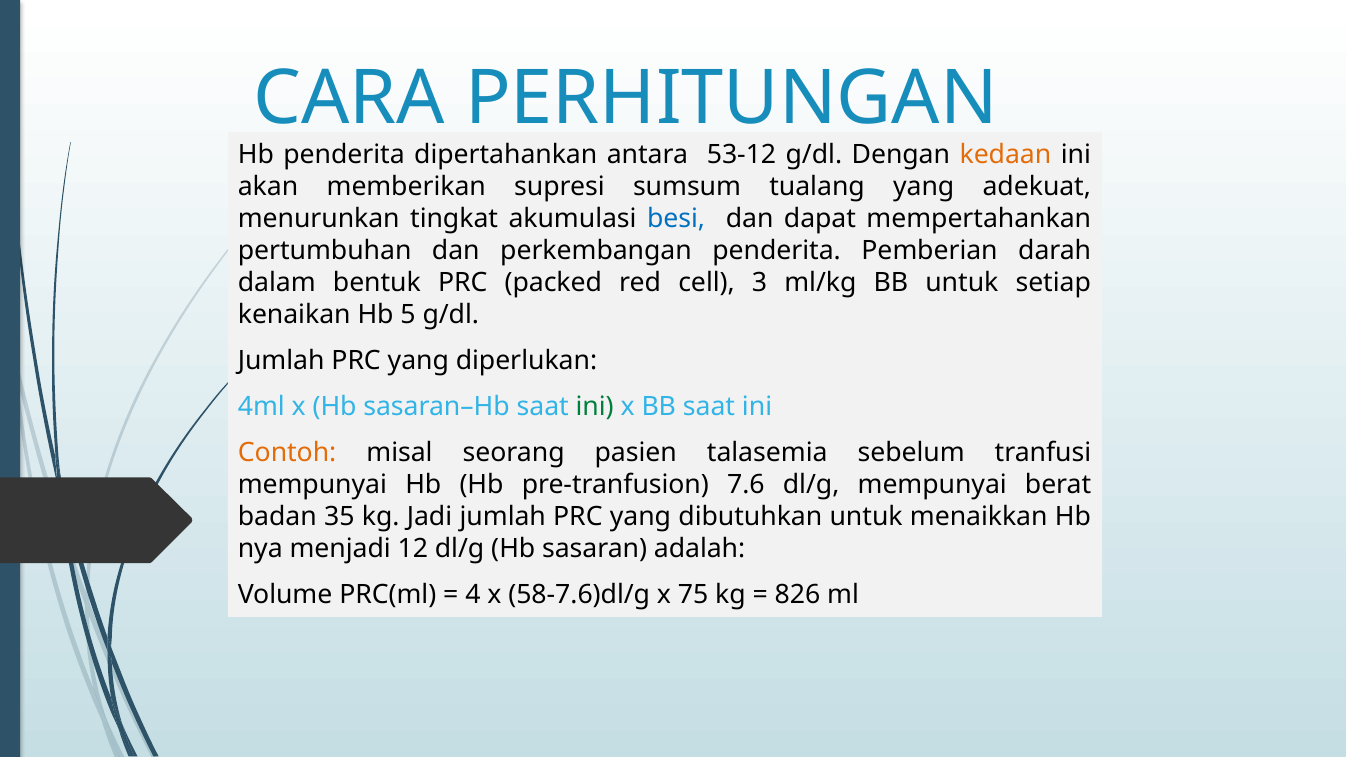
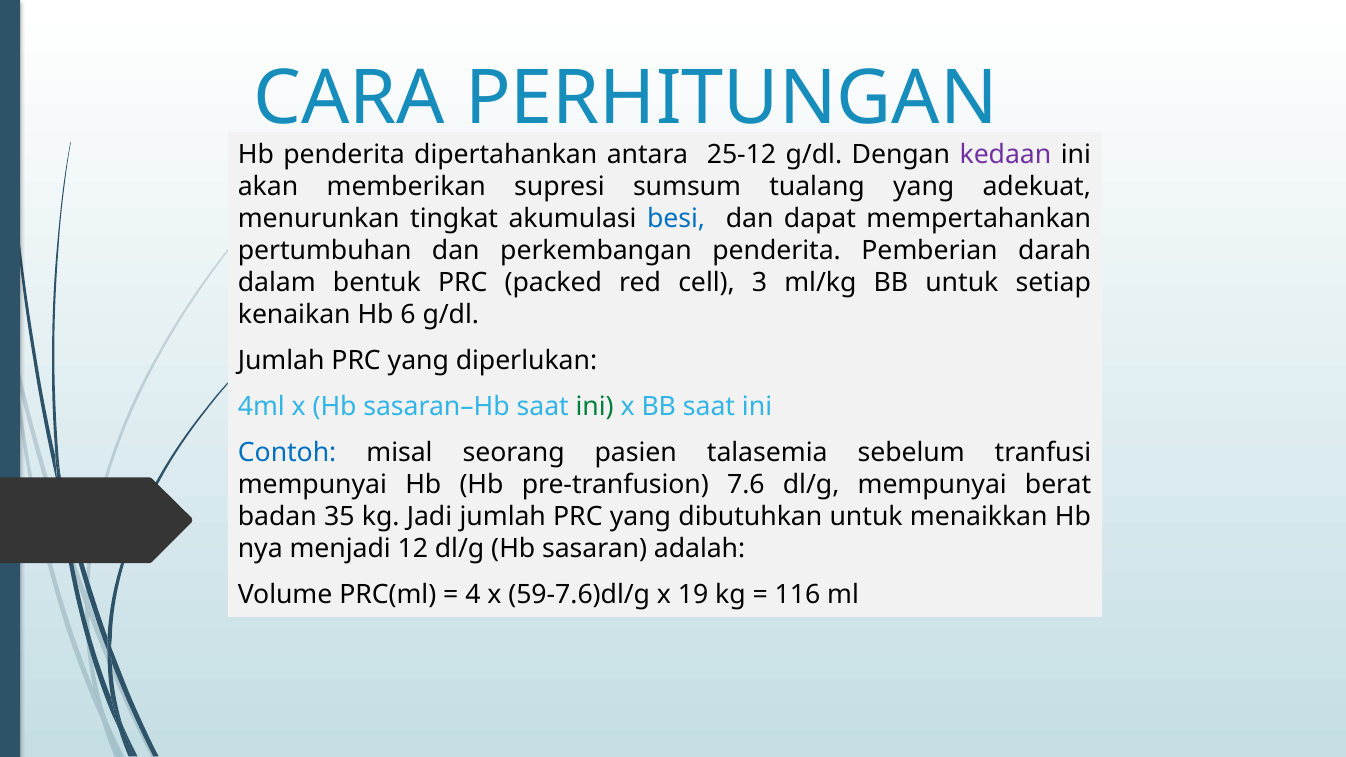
53-12: 53-12 -> 25-12
kedaan colour: orange -> purple
5: 5 -> 6
Contoh colour: orange -> blue
58-7.6)dl/g: 58-7.6)dl/g -> 59-7.6)dl/g
75: 75 -> 19
826: 826 -> 116
